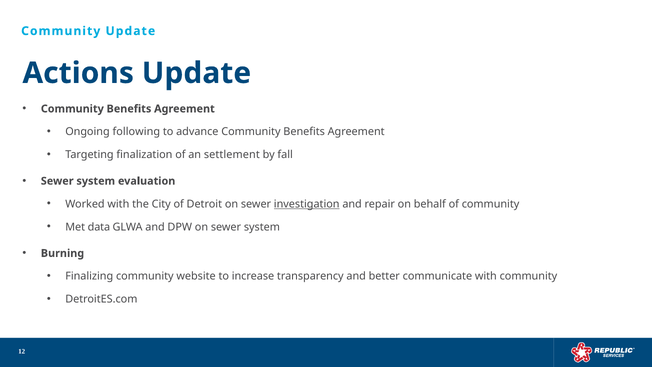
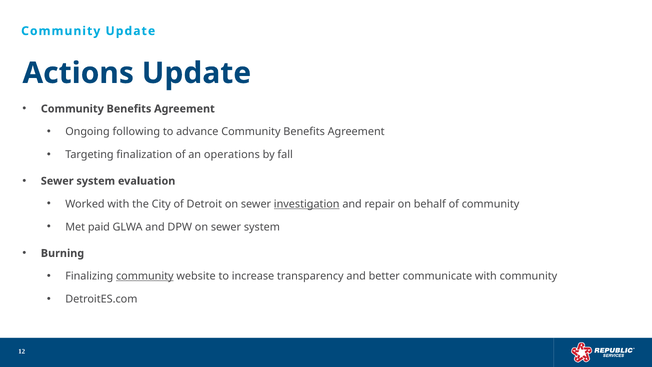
settlement: settlement -> operations
data: data -> paid
community at (145, 276) underline: none -> present
